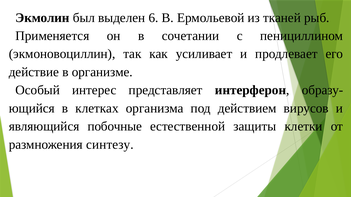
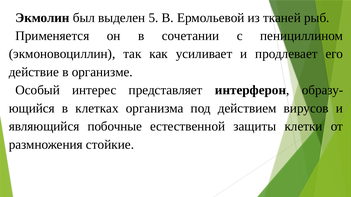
6: 6 -> 5
синтезу: синтезу -> стойкие
